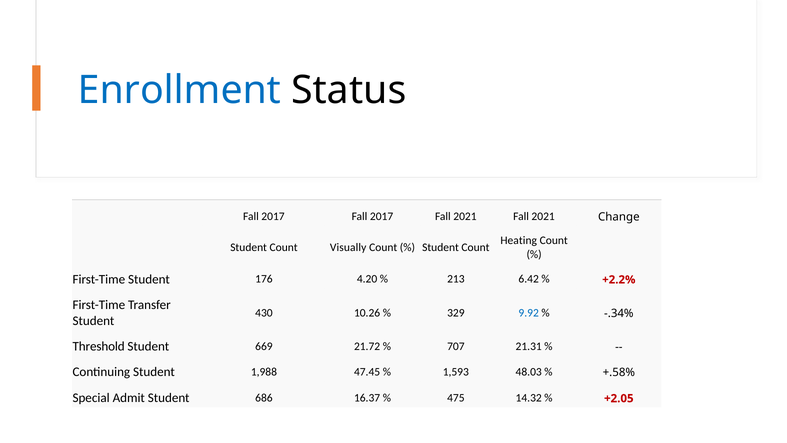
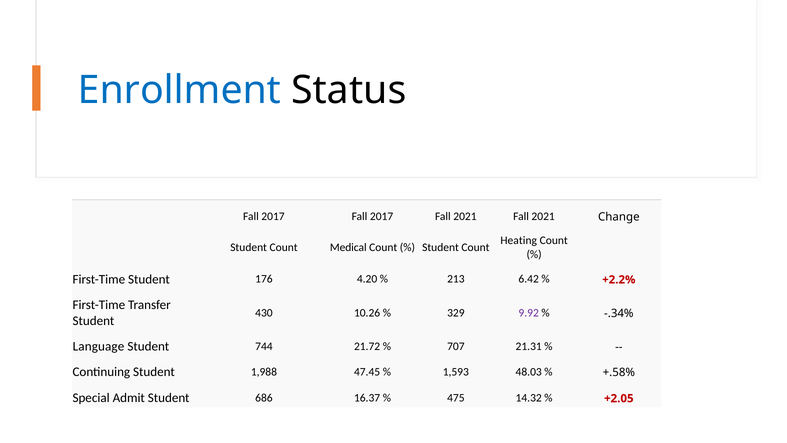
Visually: Visually -> Medical
9.92 colour: blue -> purple
Threshold: Threshold -> Language
669: 669 -> 744
